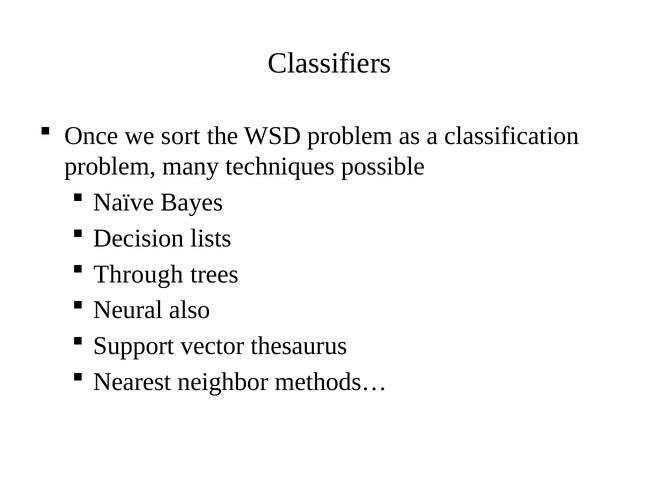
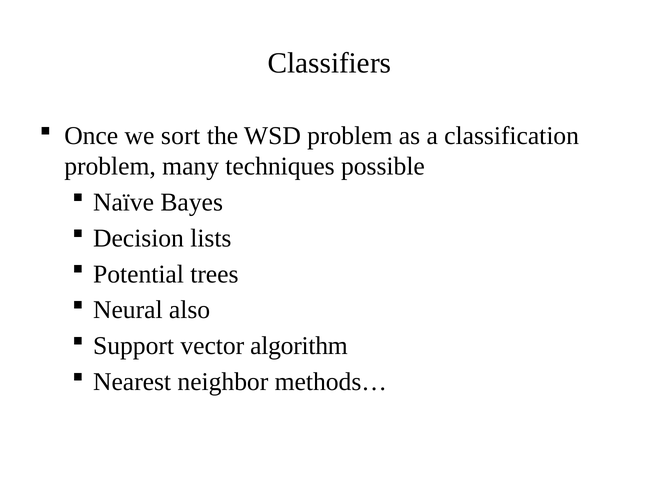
Through: Through -> Potential
thesaurus: thesaurus -> algorithm
